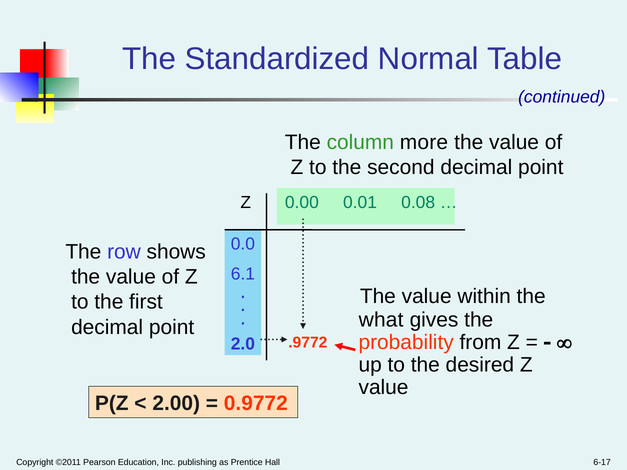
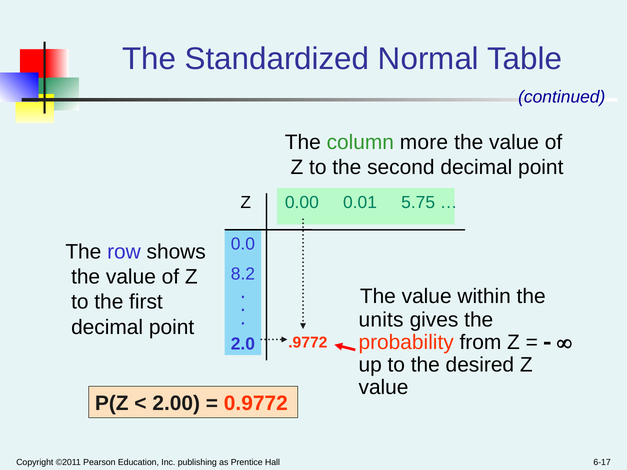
0.08: 0.08 -> 5.75
6.1: 6.1 -> 8.2
what: what -> units
